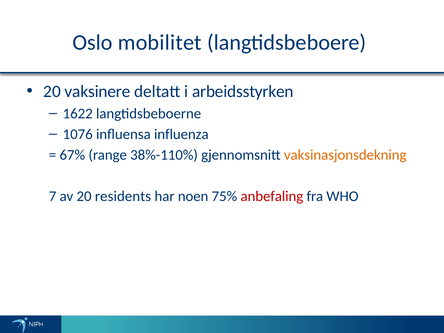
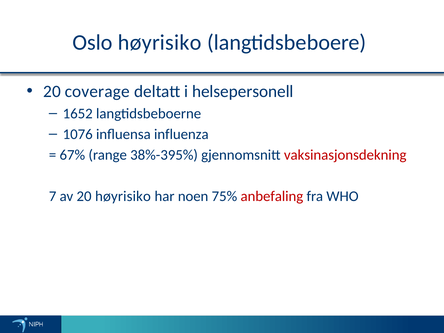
Oslo mobilitet: mobilitet -> høyrisiko
vaksinere: vaksinere -> coverage
arbeidsstyrken: arbeidsstyrken -> helsepersonell
1622: 1622 -> 1652
38%-110%: 38%-110% -> 38%-395%
vaksinasjonsdekning colour: orange -> red
20 residents: residents -> høyrisiko
